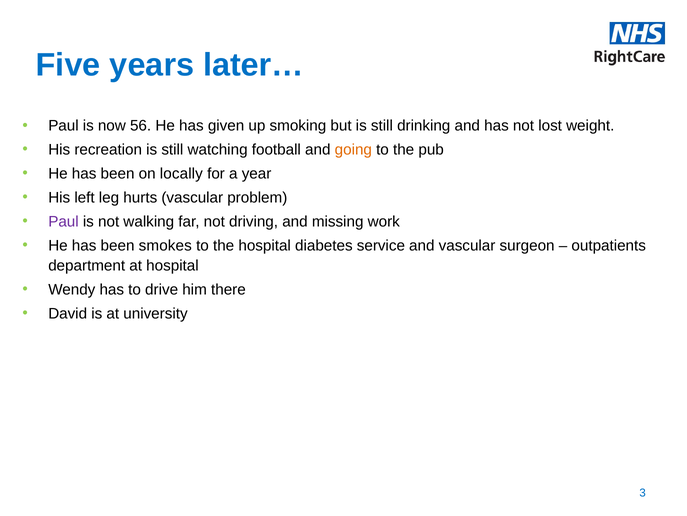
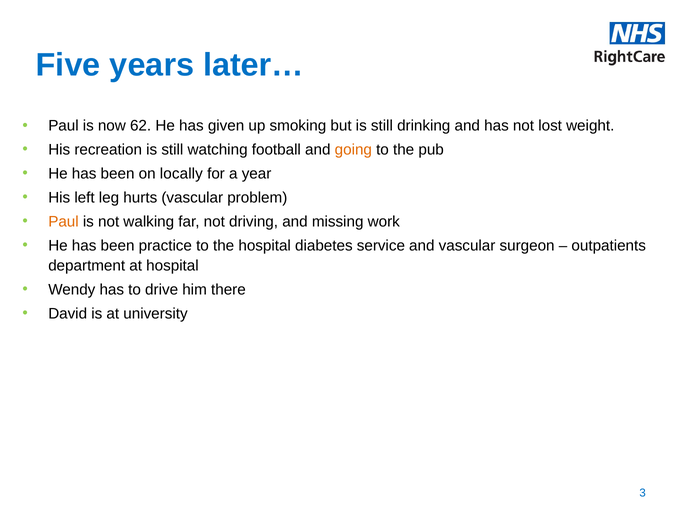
56: 56 -> 62
Paul at (63, 221) colour: purple -> orange
smokes: smokes -> practice
